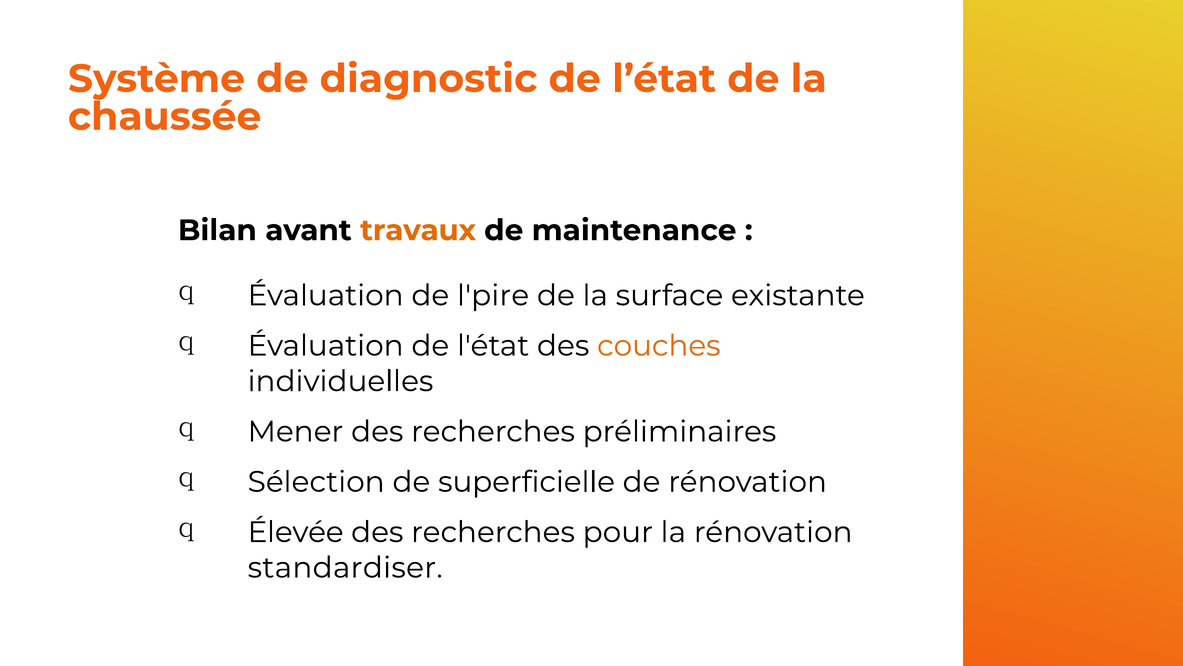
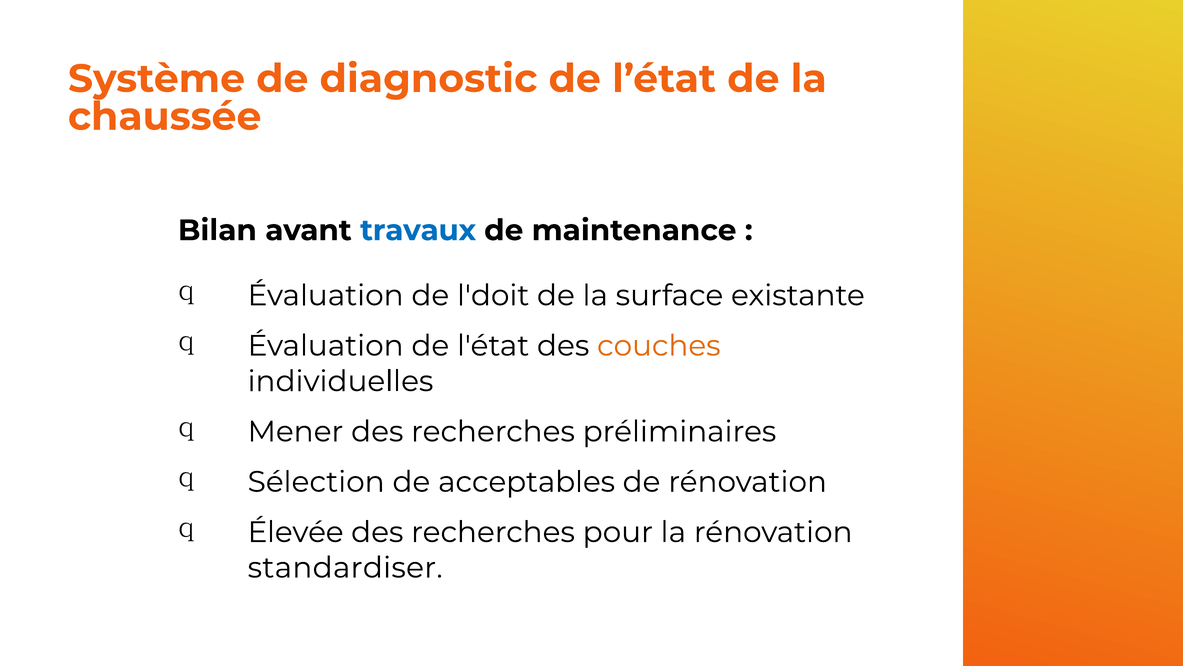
travaux colour: orange -> blue
l'pire: l'pire -> l'doit
superficielle: superficielle -> acceptables
